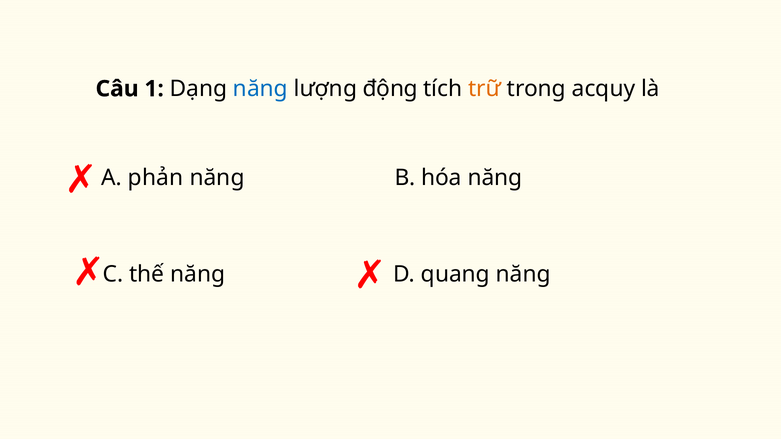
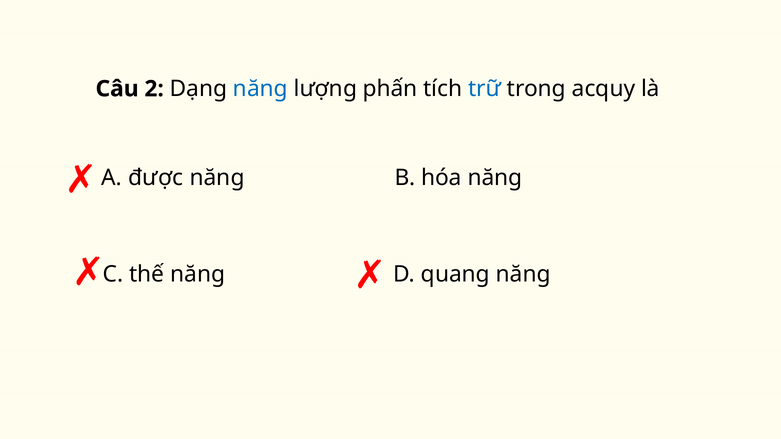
1: 1 -> 2
động: động -> phấn
trữ colour: orange -> blue
phản: phản -> được
